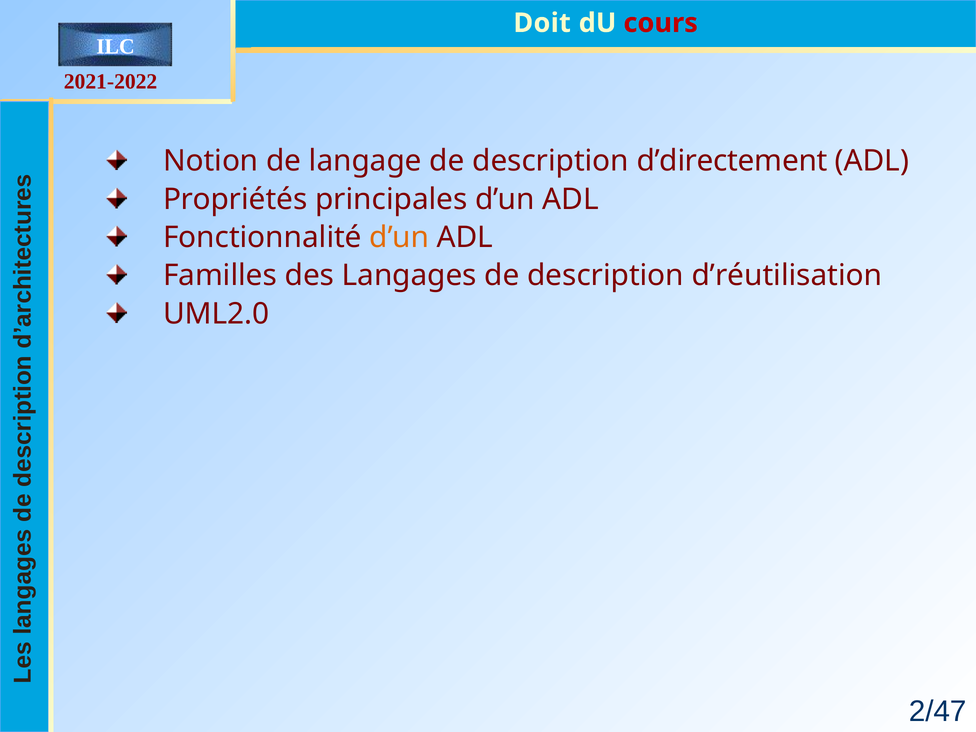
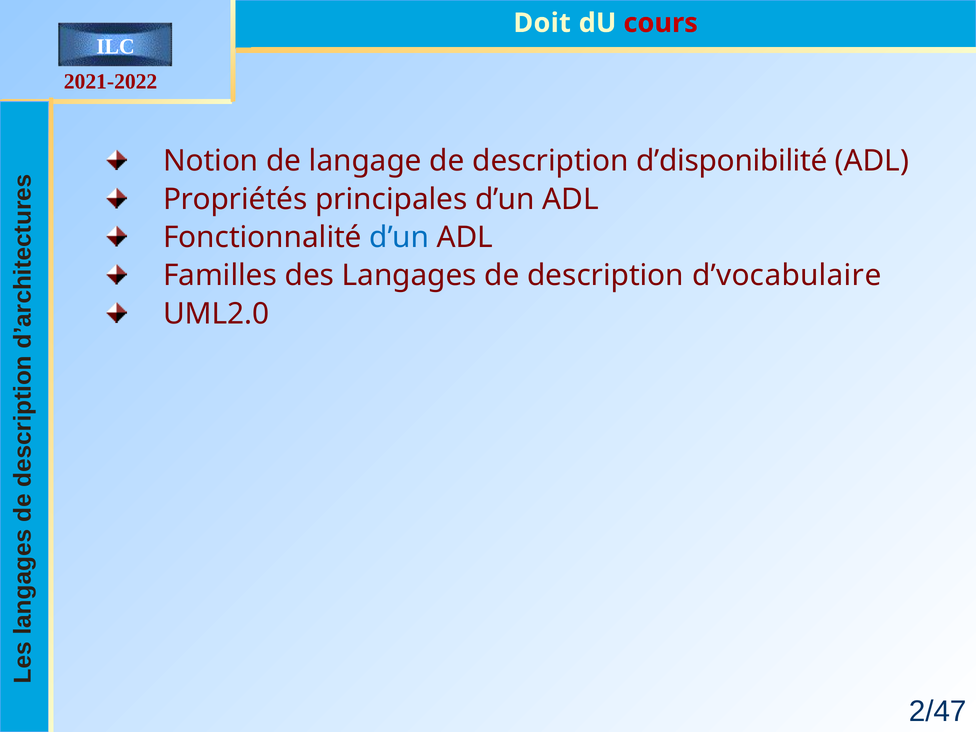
d’directement: d’directement -> d’disponibilité
d’un at (399, 237) colour: orange -> blue
d’réutilisation: d’réutilisation -> d’vocabulaire
